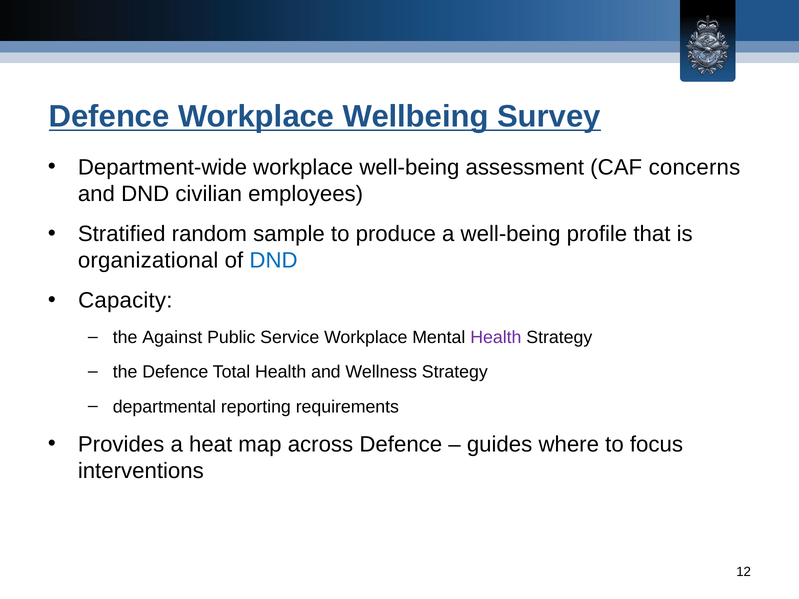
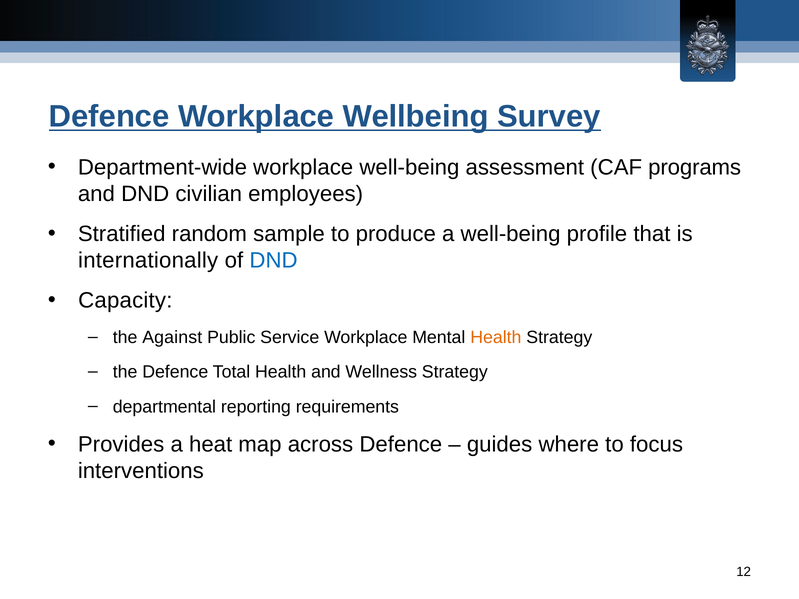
concerns: concerns -> programs
organizational: organizational -> internationally
Health at (496, 338) colour: purple -> orange
